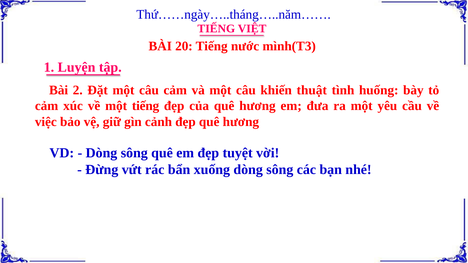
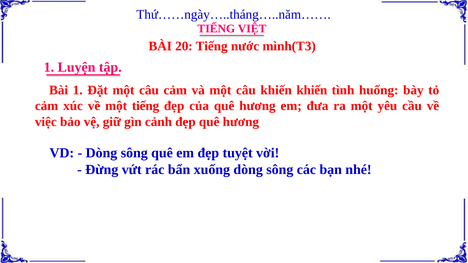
Bài 2: 2 -> 1
khiến thuật: thuật -> khiến
